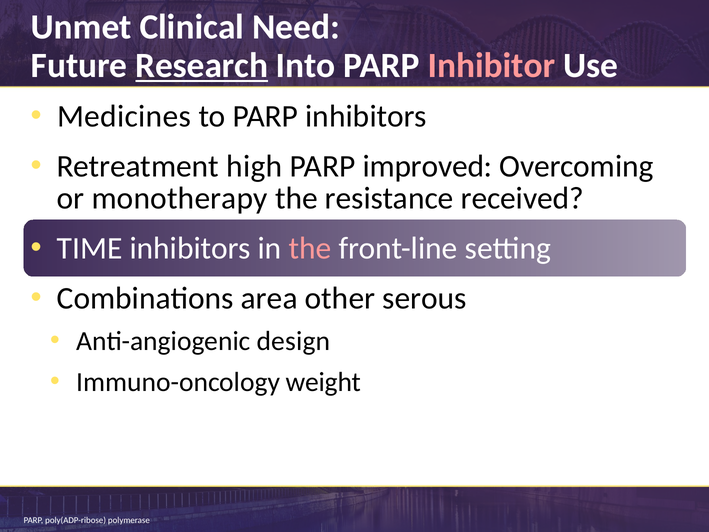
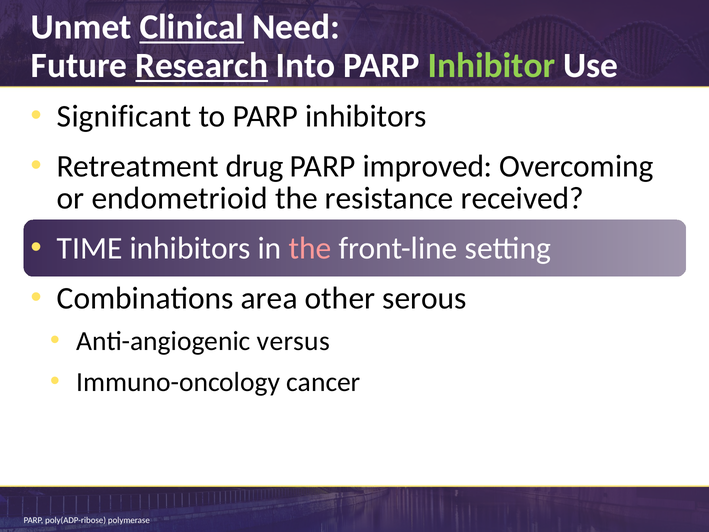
Clinical underline: none -> present
Inhibitor colour: pink -> light green
Medicines: Medicines -> Significant
high: high -> drug
monotherapy: monotherapy -> endometrioid
design: design -> versus
weight: weight -> cancer
